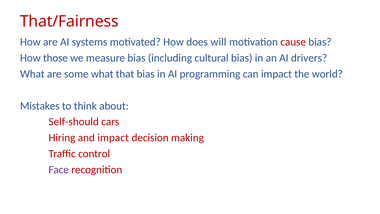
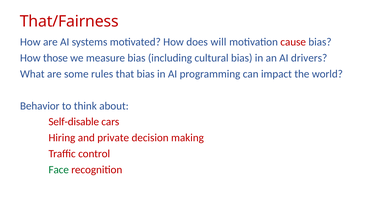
some what: what -> rules
Mistakes: Mistakes -> Behavior
Self-should: Self-should -> Self-disable
and impact: impact -> private
Face colour: purple -> green
